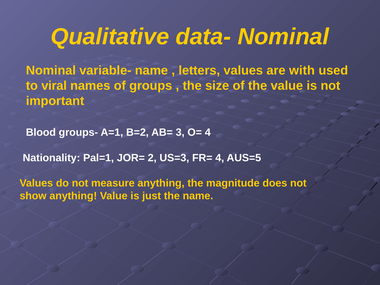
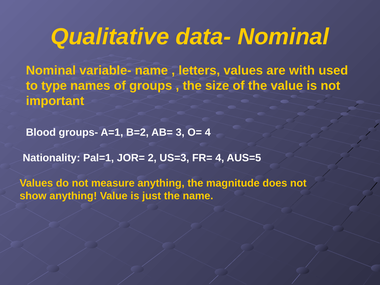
viral: viral -> type
